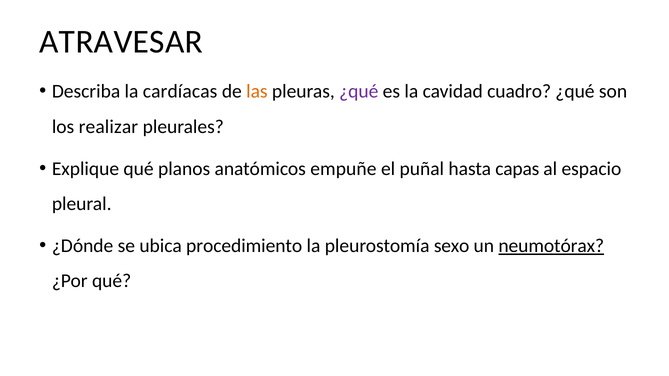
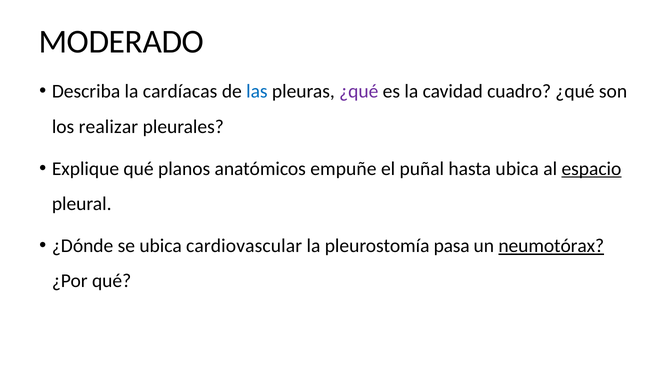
ATRAVESAR: ATRAVESAR -> MODERADO
las colour: orange -> blue
hasta capas: capas -> ubica
espacio underline: none -> present
procedimiento: procedimiento -> cardiovascular
sexo: sexo -> pasa
